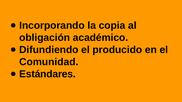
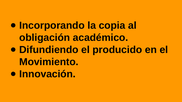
Comunidad: Comunidad -> Movimiento
Estándares: Estándares -> Innovación
